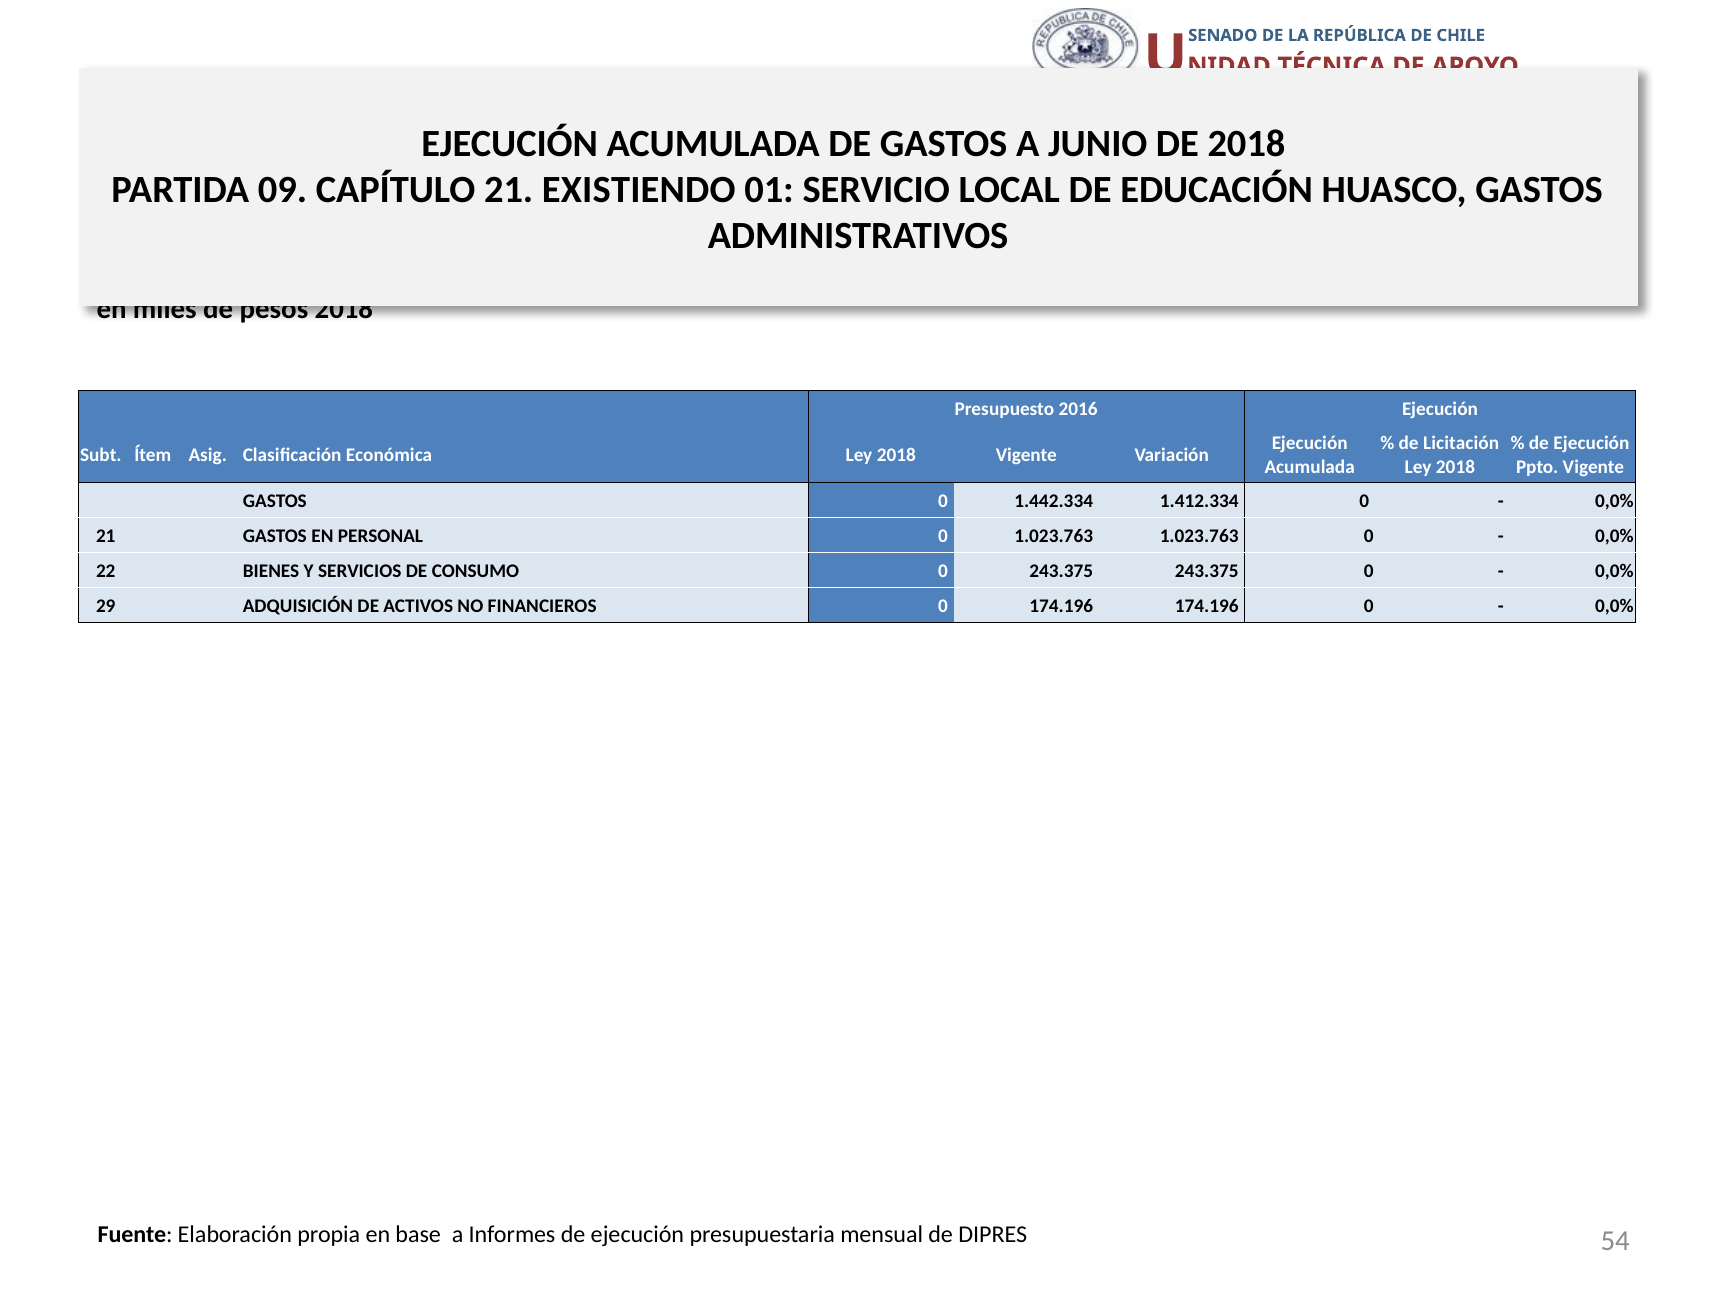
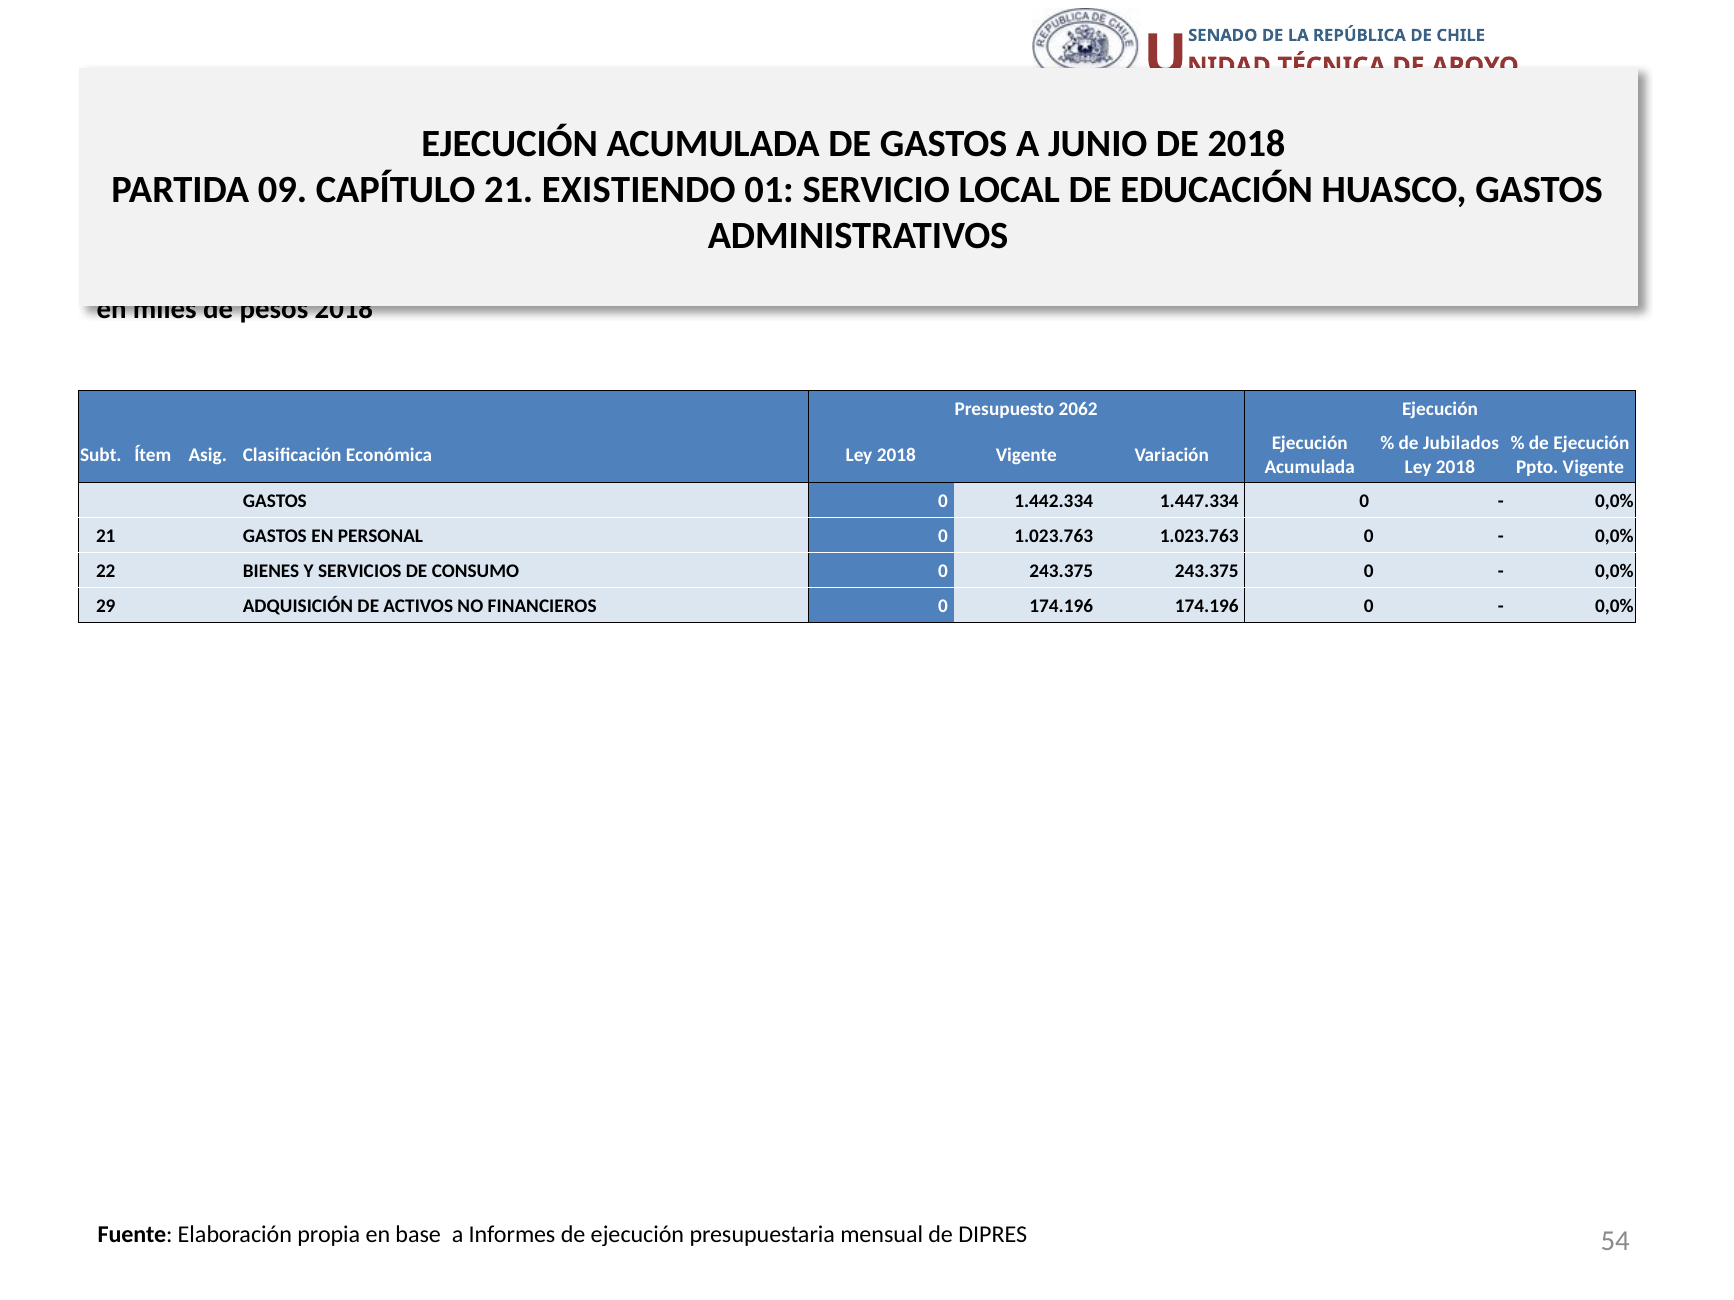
2016: 2016 -> 2062
Licitación: Licitación -> Jubilados
1.412.334: 1.412.334 -> 1.447.334
